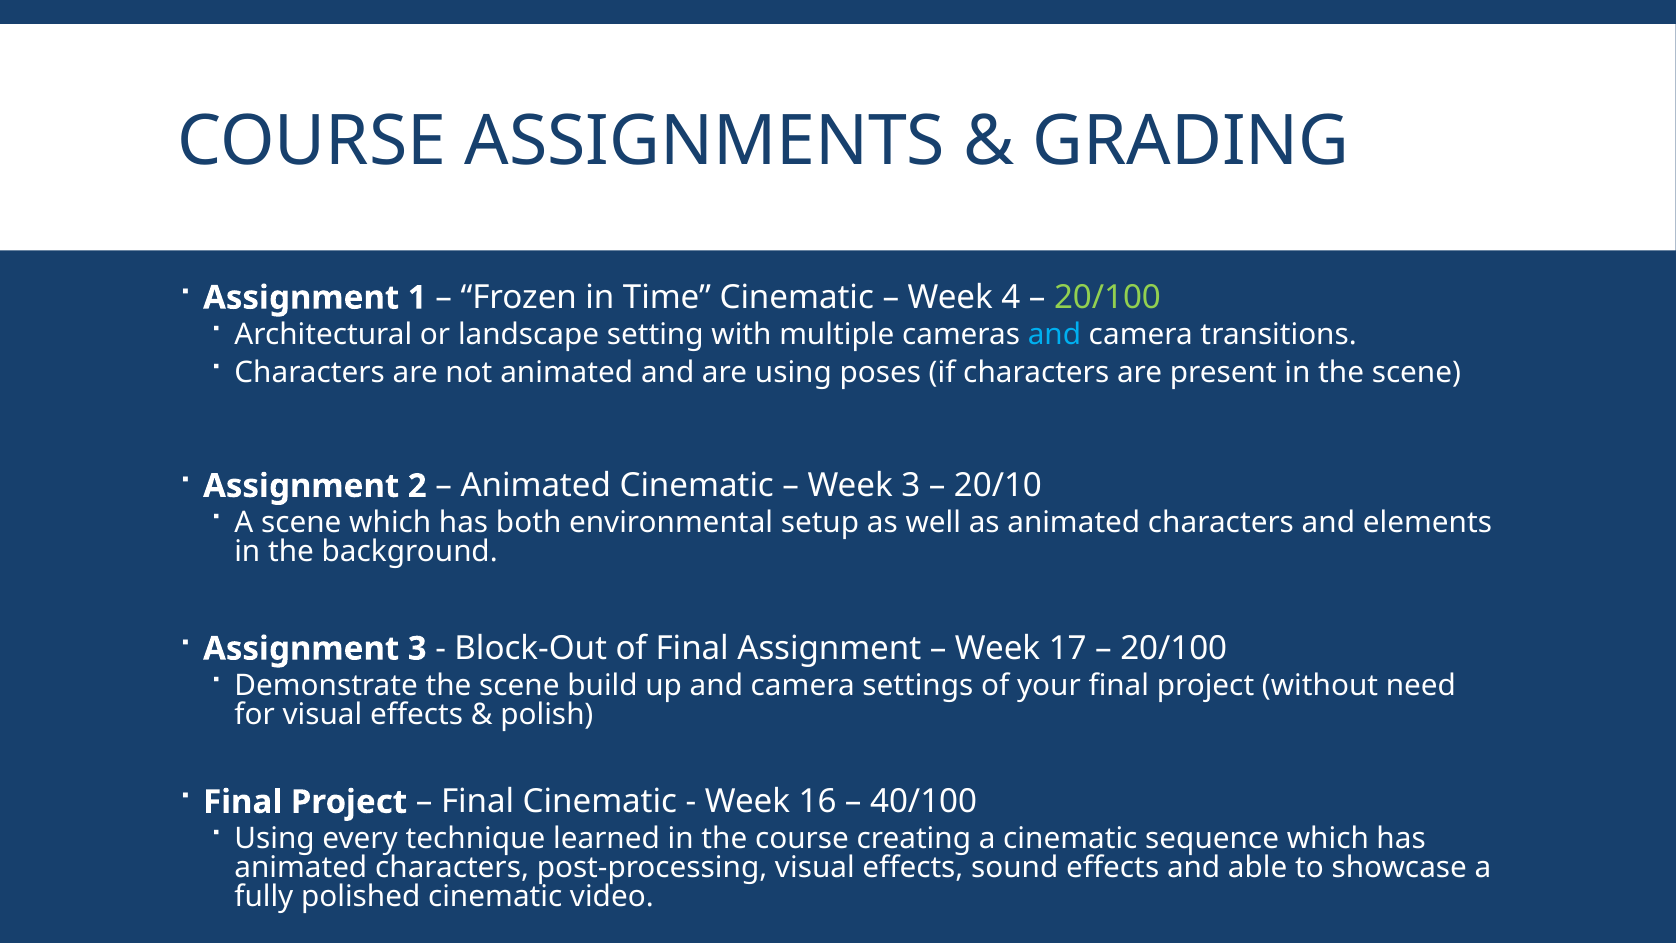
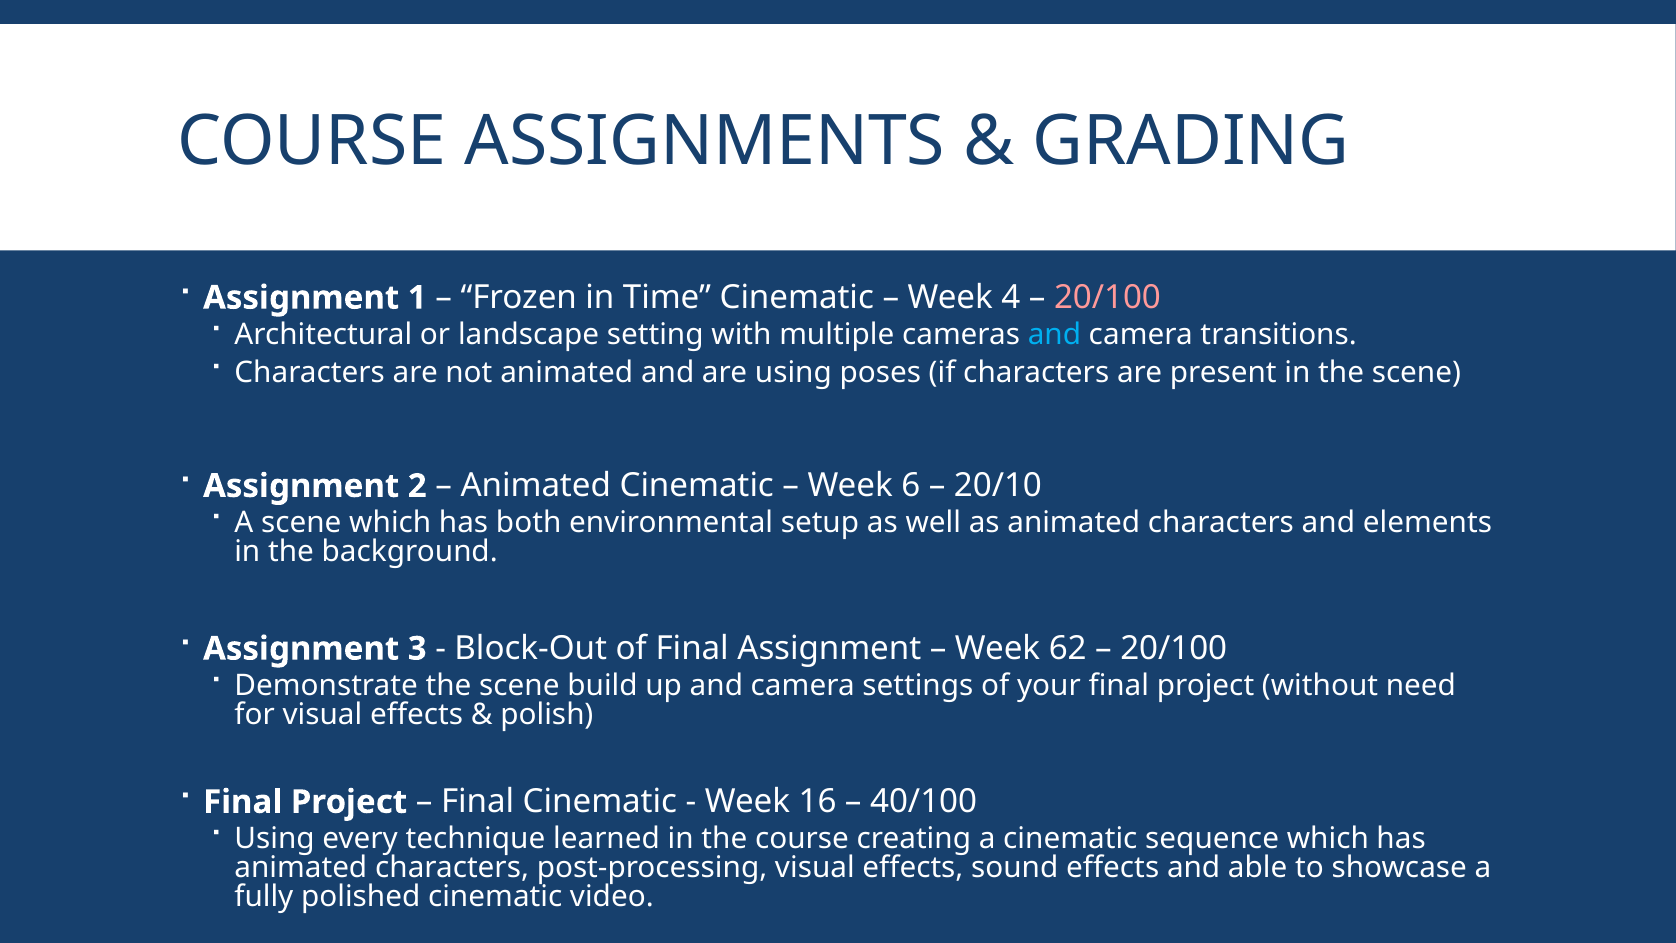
20/100 at (1107, 298) colour: light green -> pink
Week 3: 3 -> 6
17: 17 -> 62
